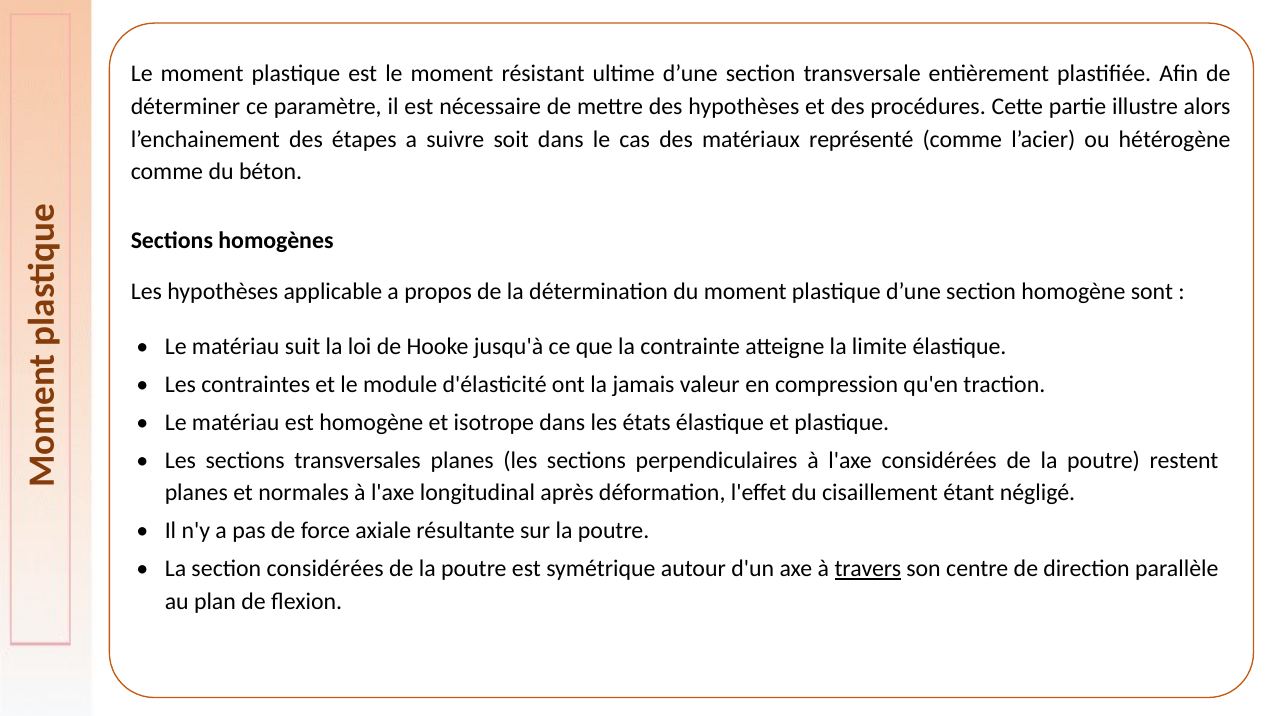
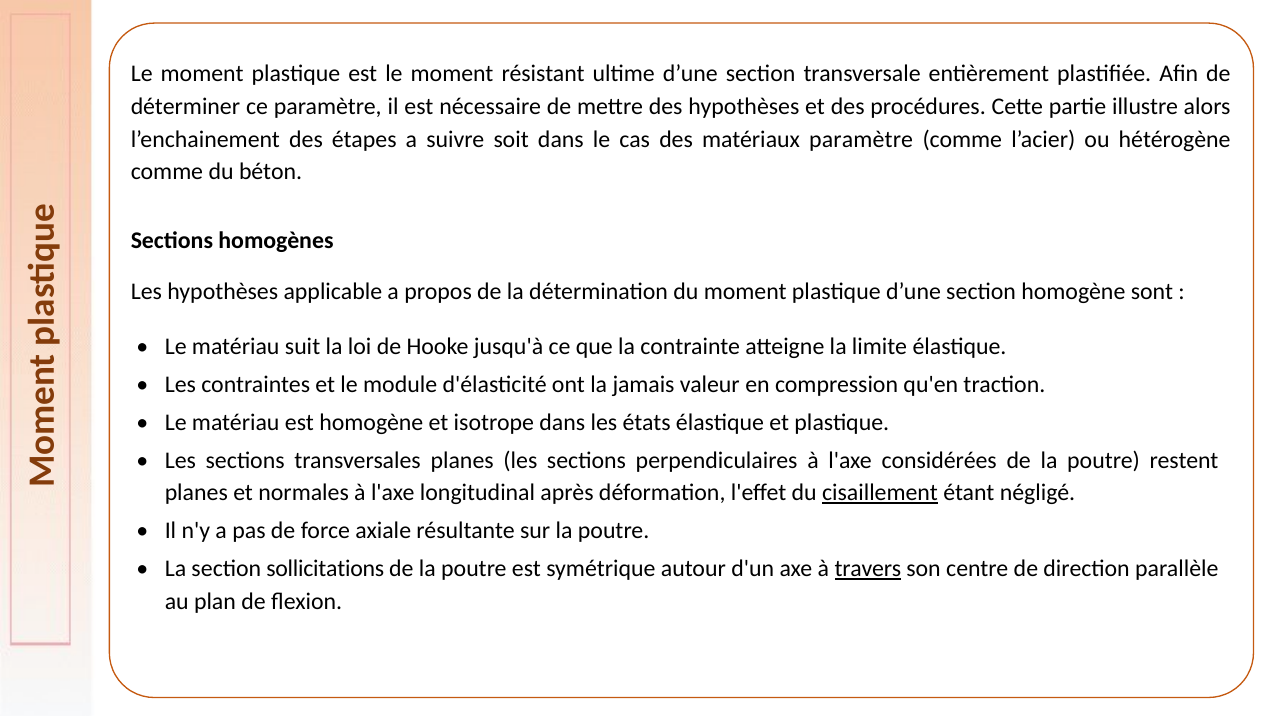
matériaux représenté: représenté -> paramètre
cisaillement underline: none -> present
section considérées: considérées -> sollicitations
